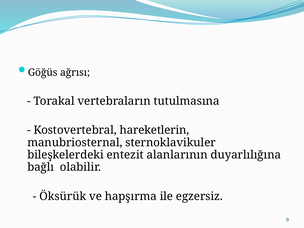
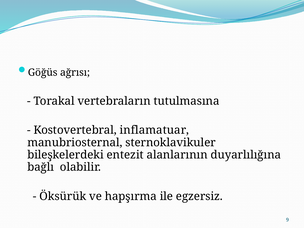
hareketlerin: hareketlerin -> inflamatuar
